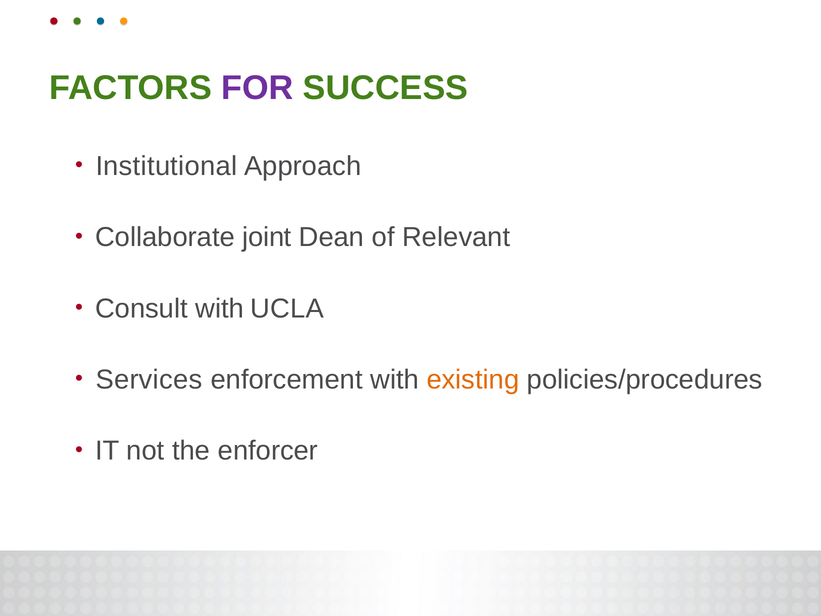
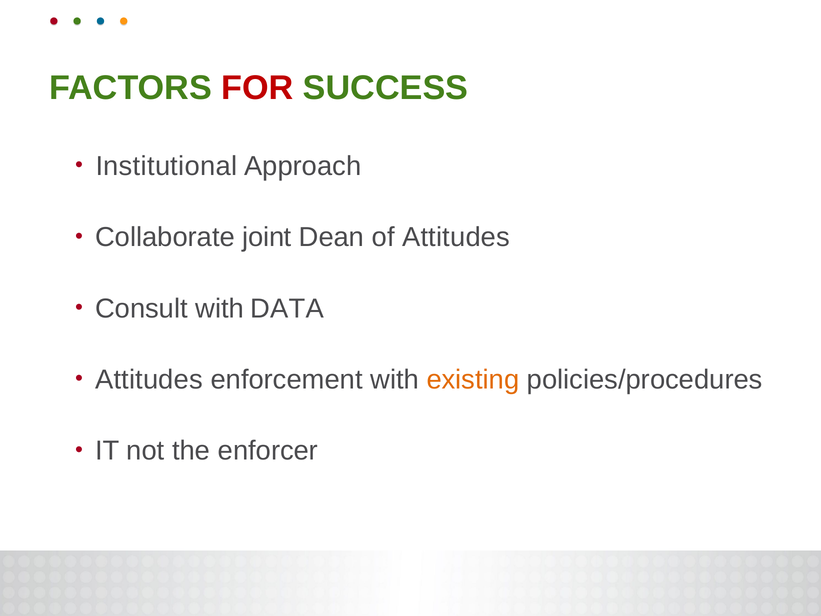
FOR colour: purple -> red
of Relevant: Relevant -> Attitudes
UCLA: UCLA -> DATA
Services at (149, 380): Services -> Attitudes
